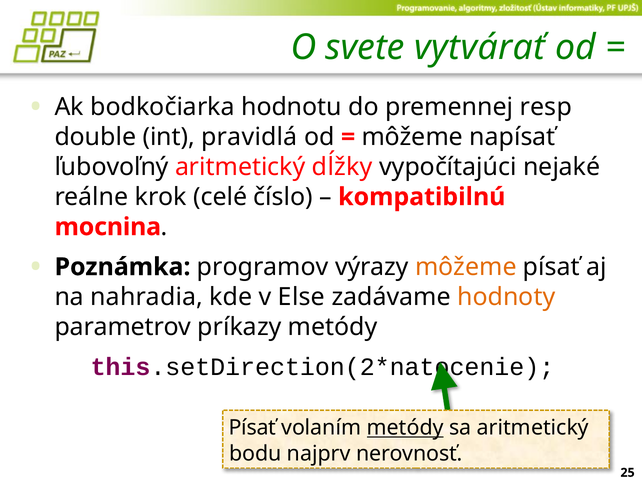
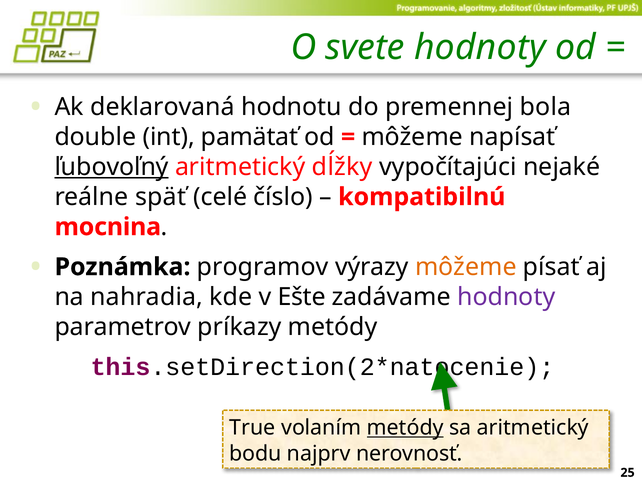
svete vytvárať: vytvárať -> hodnoty
bodkočiarka: bodkočiarka -> deklarovaná
resp: resp -> bola
pravidlá: pravidlá -> pamätať
ľubovoľný underline: none -> present
krok: krok -> späť
Else: Else -> Ešte
hodnoty at (506, 297) colour: orange -> purple
Písať at (252, 427): Písať -> True
